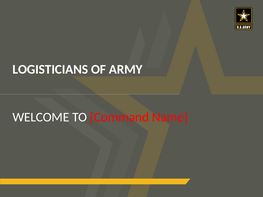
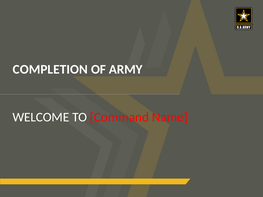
LOGISTICIANS: LOGISTICIANS -> COMPLETION
